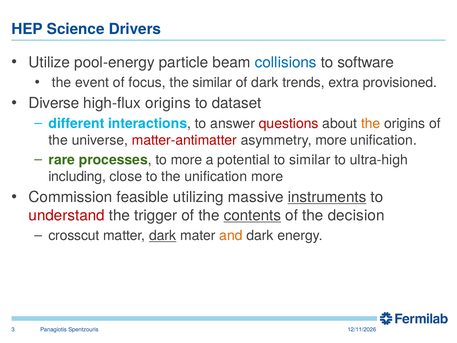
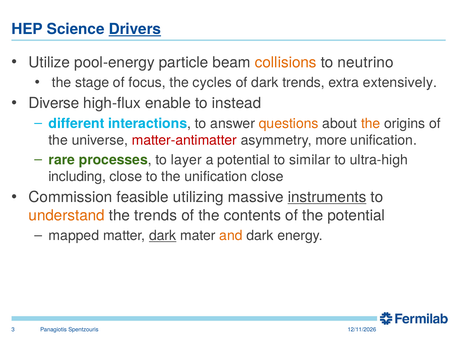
Drivers underline: none -> present
collisions colour: blue -> orange
software: software -> neutrino
event: event -> stage
the similar: similar -> cycles
provisioned: provisioned -> extensively
high-flux origins: origins -> enable
dataset: dataset -> instead
questions colour: red -> orange
to more: more -> layer
unification more: more -> close
understand colour: red -> orange
the trigger: trigger -> trends
contents underline: present -> none
the decision: decision -> potential
crosscut: crosscut -> mapped
